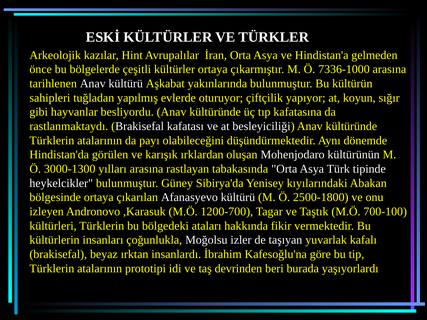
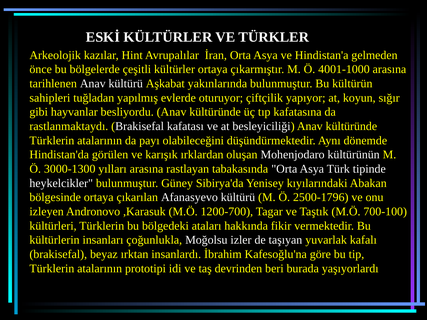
7336-1000: 7336-1000 -> 4001-1000
2500-1800: 2500-1800 -> 2500-1796
